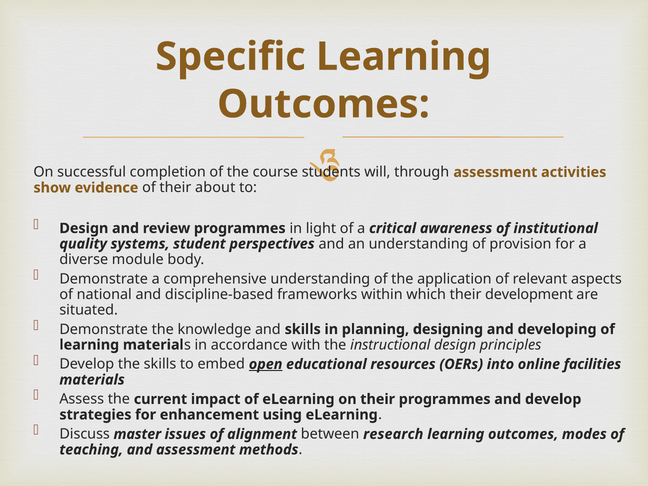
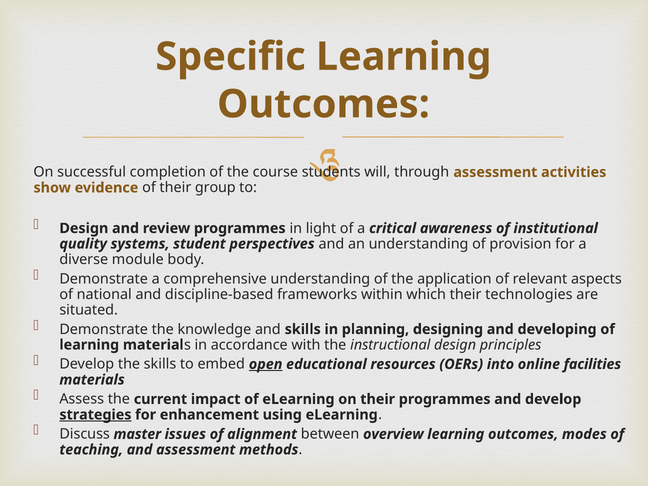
about: about -> group
development: development -> technologies
strategies underline: none -> present
research: research -> overview
